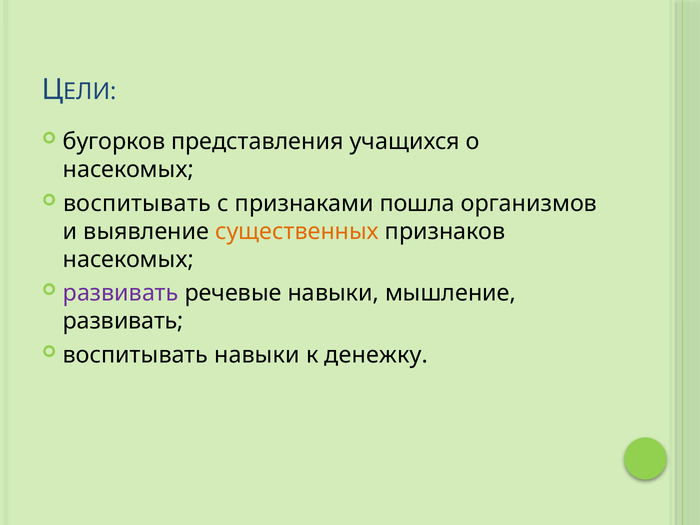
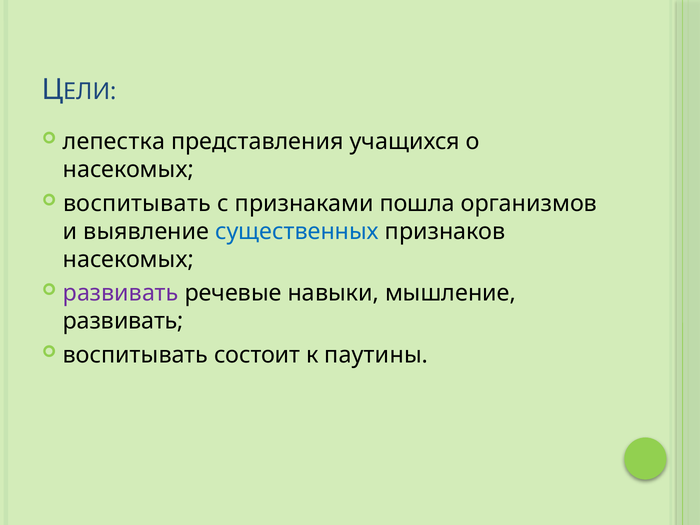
бугорков: бугорков -> лепестка
существенных colour: orange -> blue
воспитывать навыки: навыки -> состоит
денежку: денежку -> паутины
